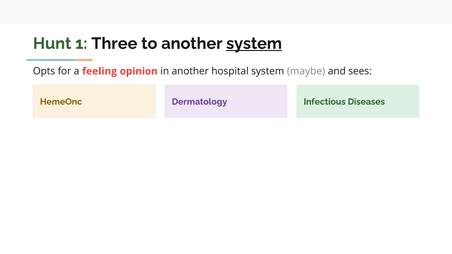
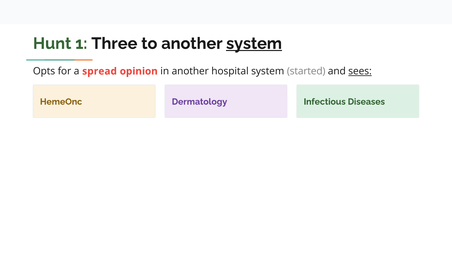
feeling: feeling -> spread
maybe: maybe -> started
sees underline: none -> present
